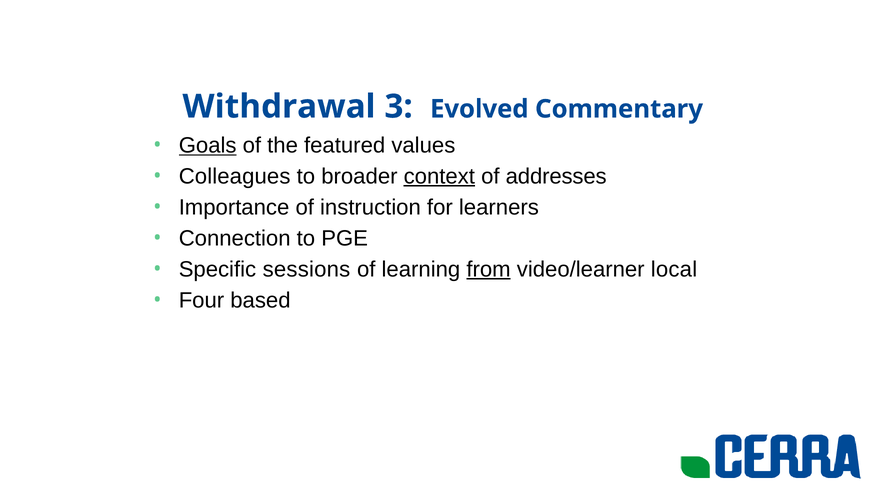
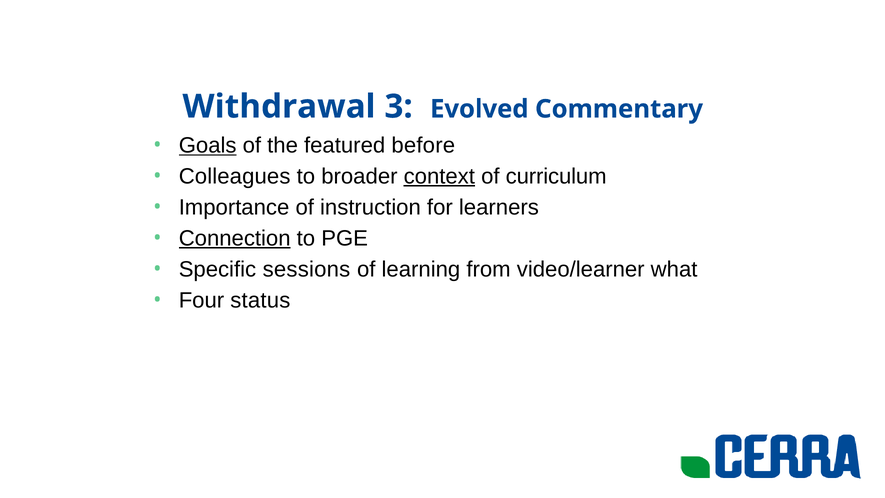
values: values -> before
addresses: addresses -> curriculum
Connection underline: none -> present
from underline: present -> none
local: local -> what
based: based -> status
